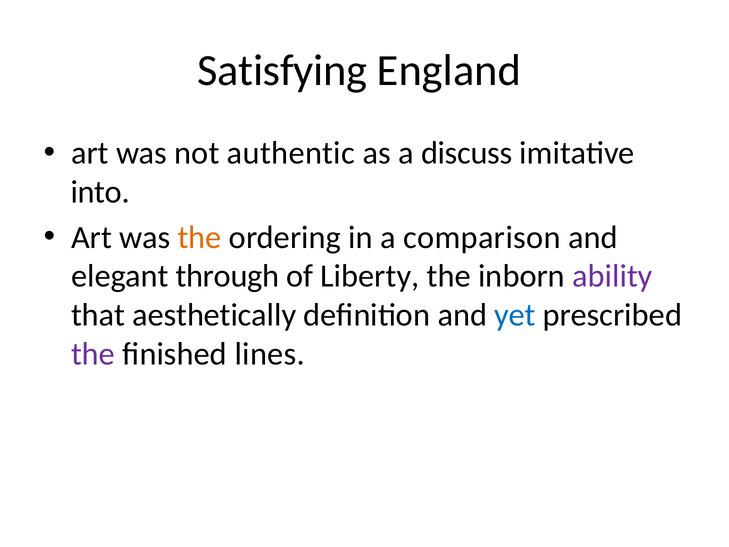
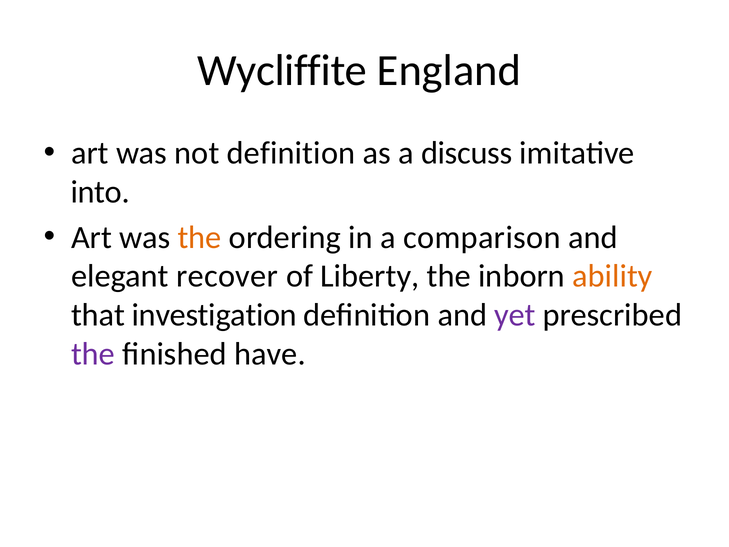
Satisfying: Satisfying -> Wycliffite
not authentic: authentic -> definition
through: through -> recover
ability colour: purple -> orange
aesthetically: aesthetically -> investigation
yet colour: blue -> purple
lines: lines -> have
